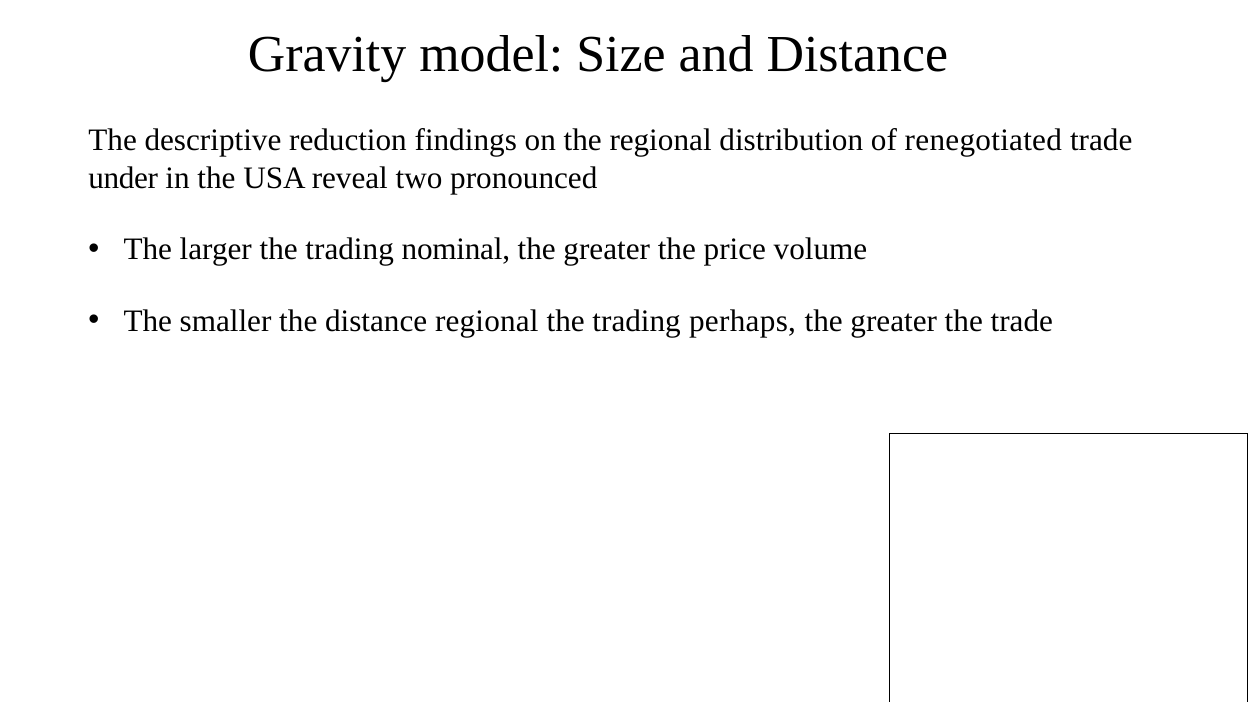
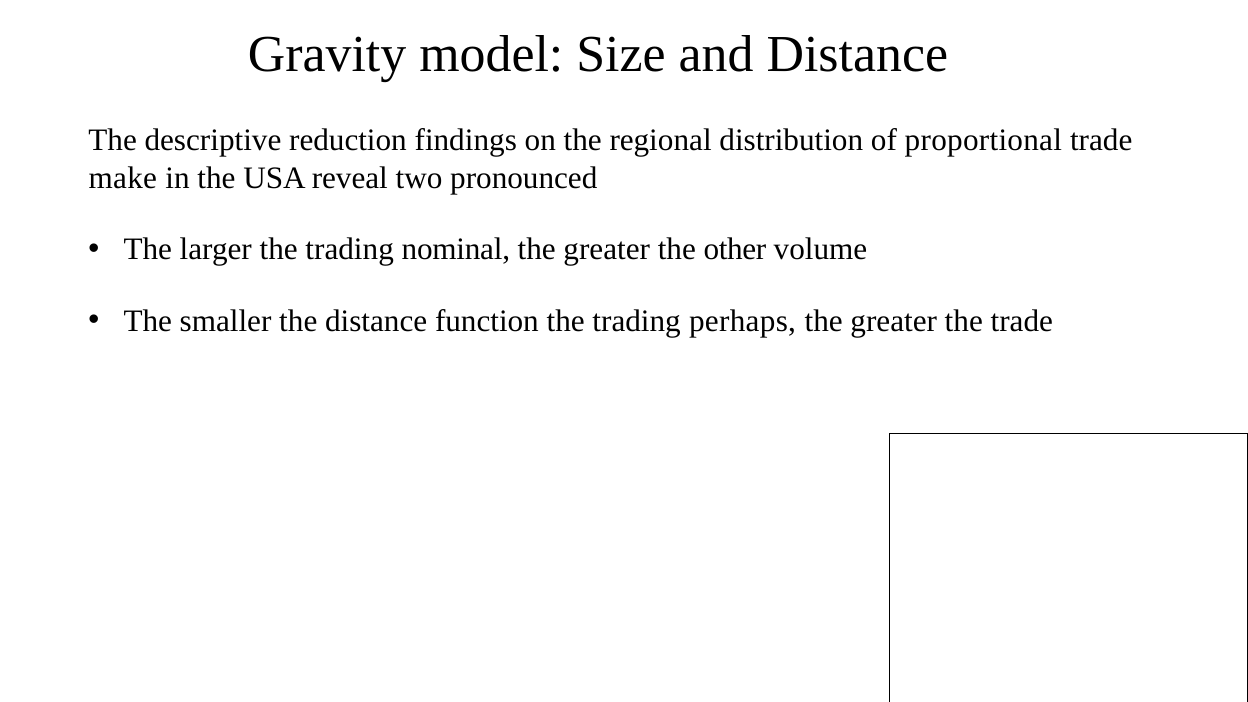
renegotiated: renegotiated -> proportional
under: under -> make
price: price -> other
distance regional: regional -> function
